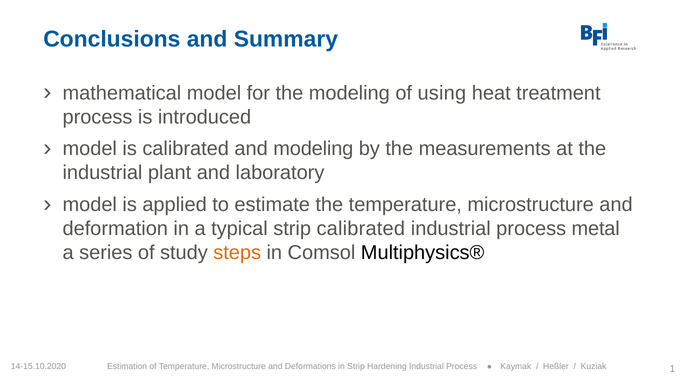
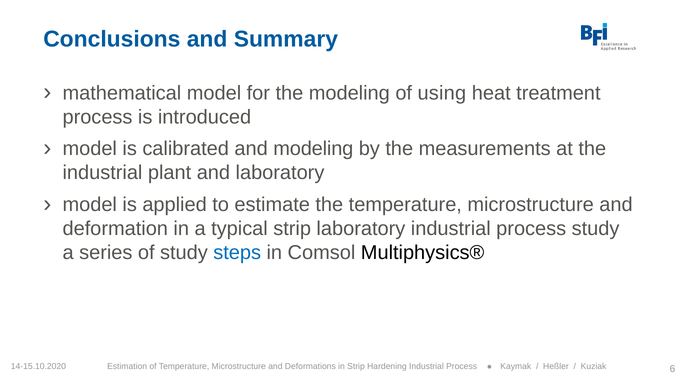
strip calibrated: calibrated -> laboratory
process metal: metal -> study
steps colour: orange -> blue
1: 1 -> 6
